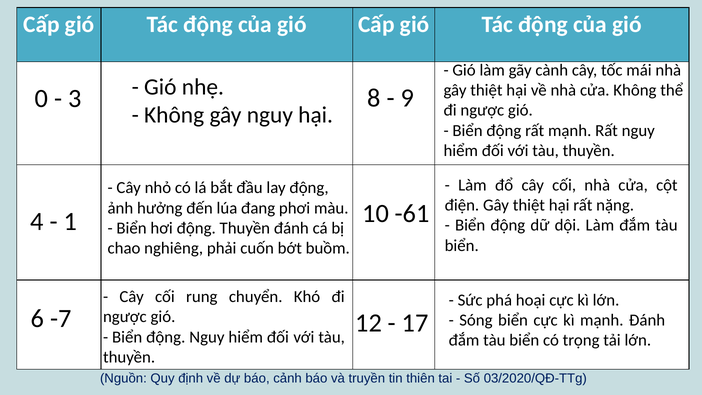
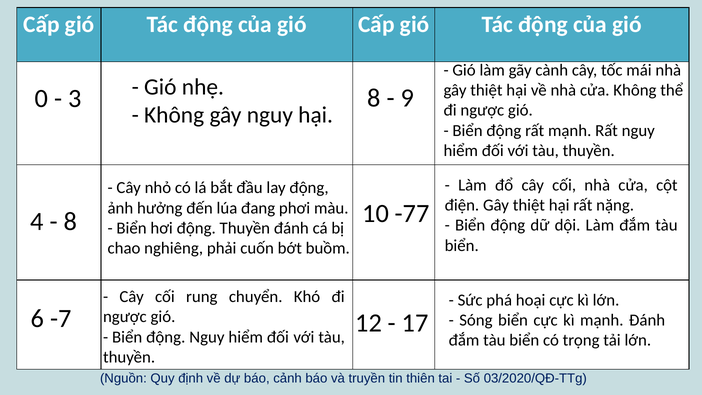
-61: -61 -> -77
1 at (70, 222): 1 -> 8
